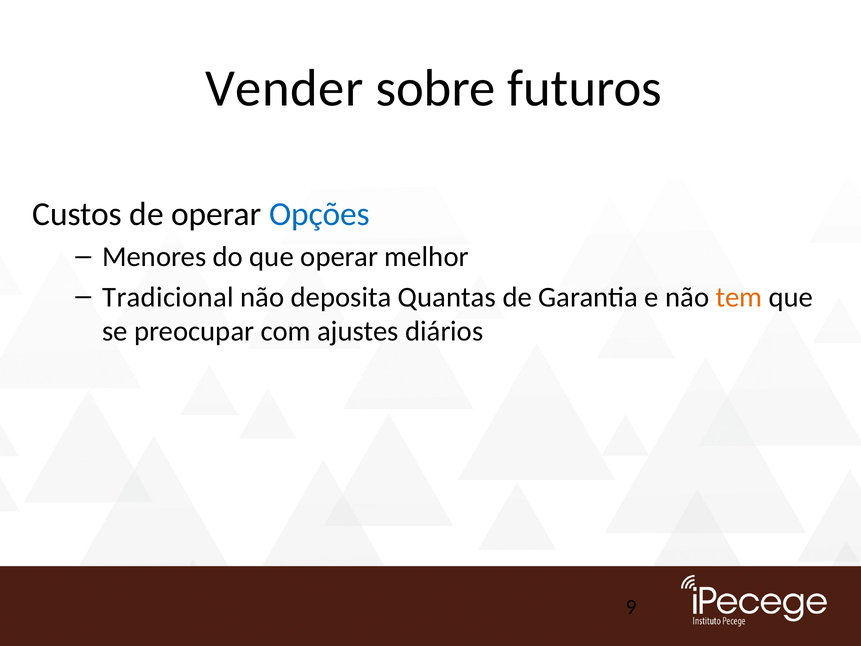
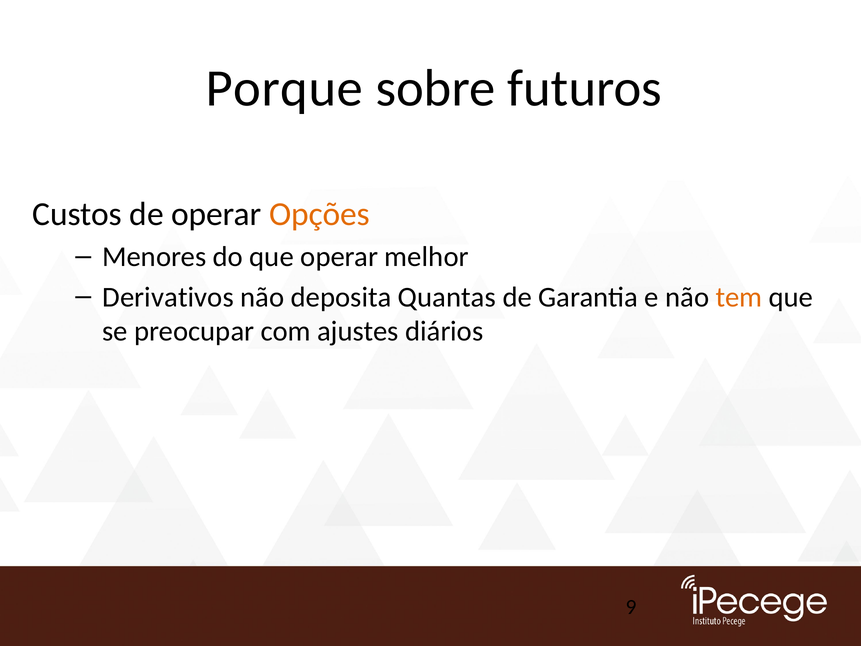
Vender: Vender -> Porque
Opções colour: blue -> orange
Tradicional: Tradicional -> Derivativos
